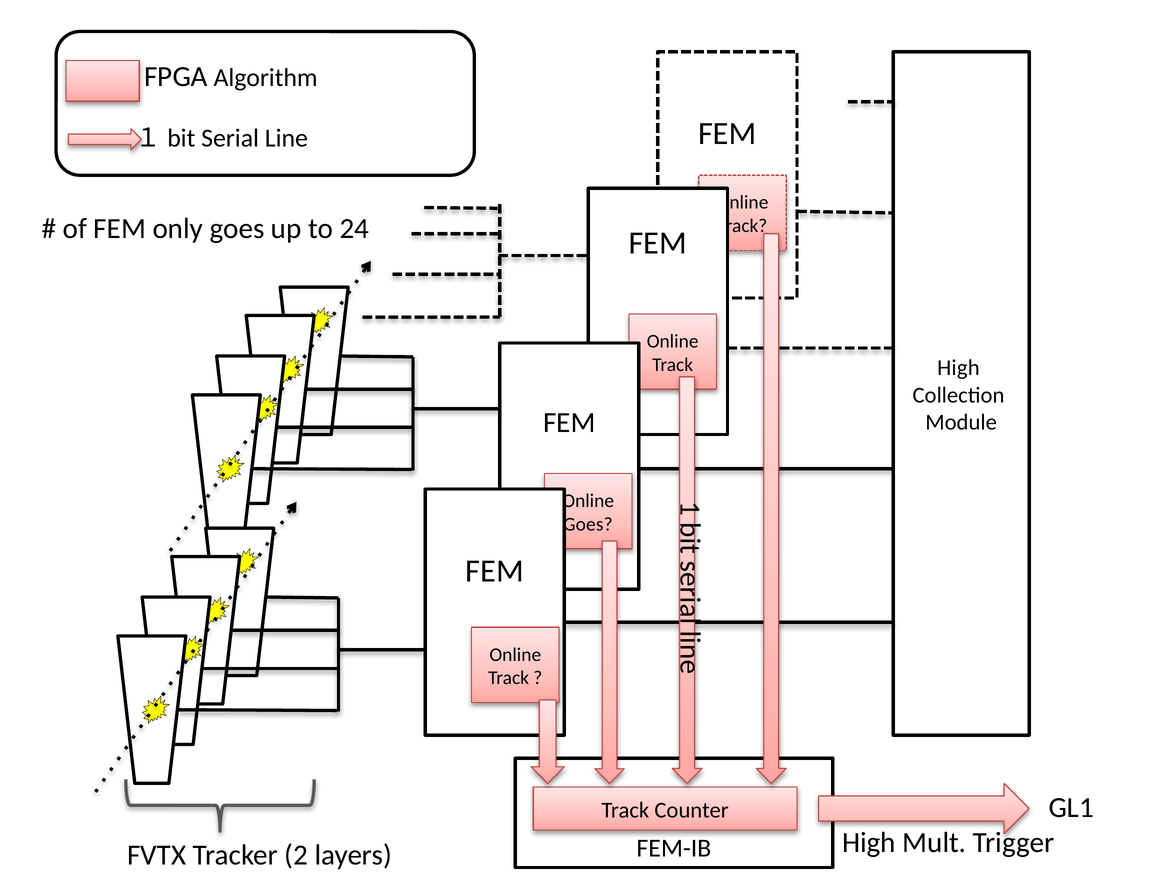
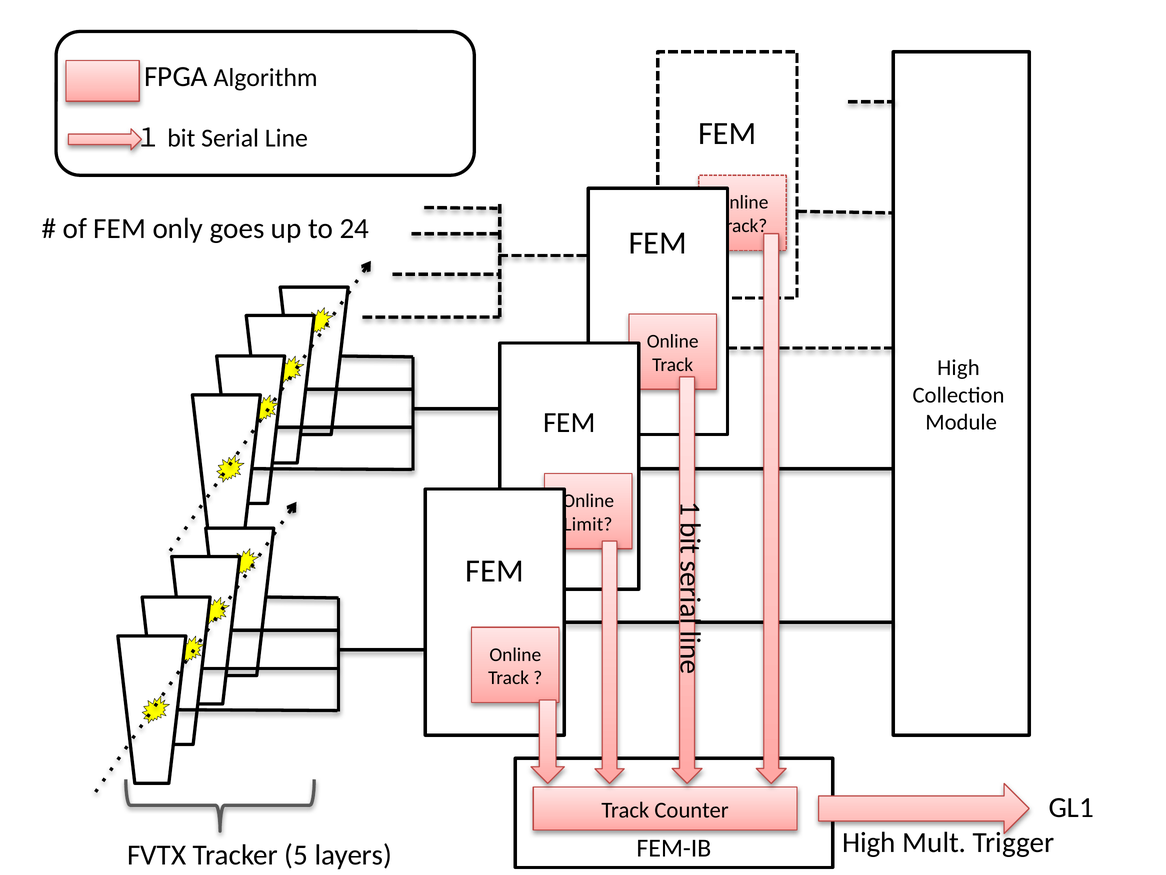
Goes at (588, 524): Goes -> Limit
2: 2 -> 5
